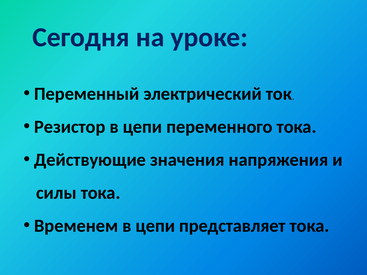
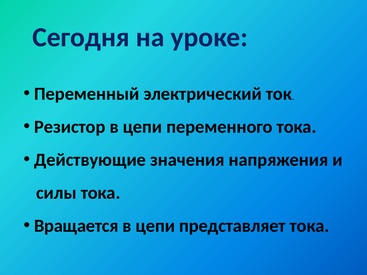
Временем: Временем -> Вращается
